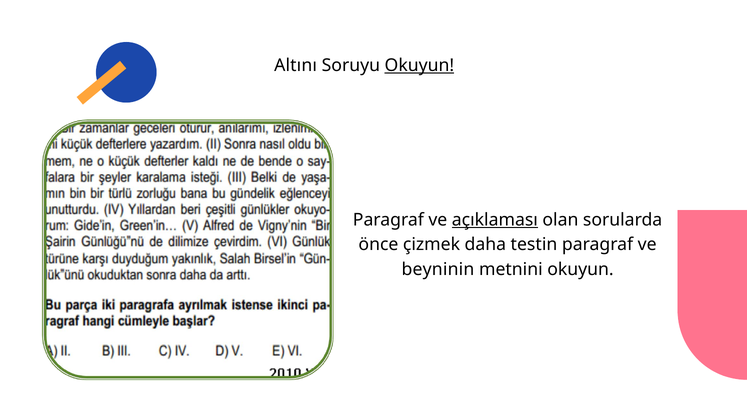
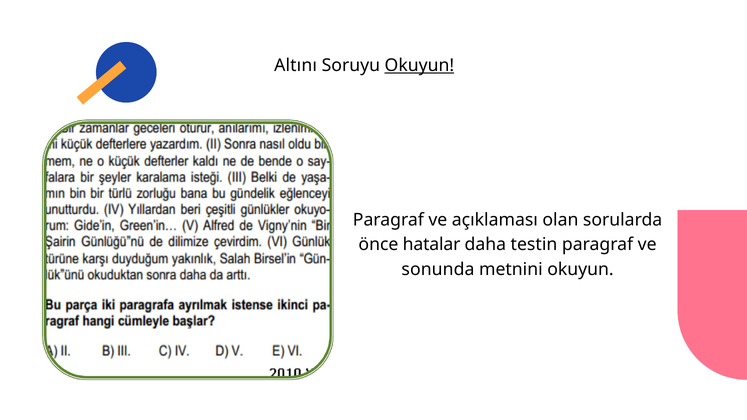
açıklaması underline: present -> none
çizmek: çizmek -> hatalar
beyninin: beyninin -> sonunda
